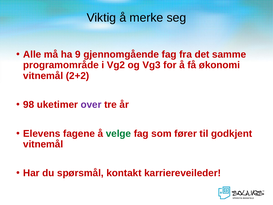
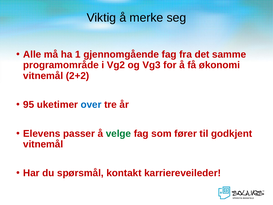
9: 9 -> 1
98: 98 -> 95
over colour: purple -> blue
fagene: fagene -> passer
